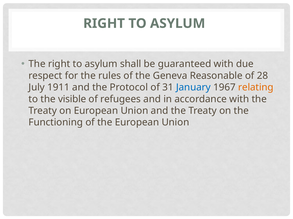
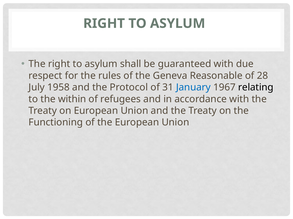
1911: 1911 -> 1958
relating colour: orange -> black
visible: visible -> within
